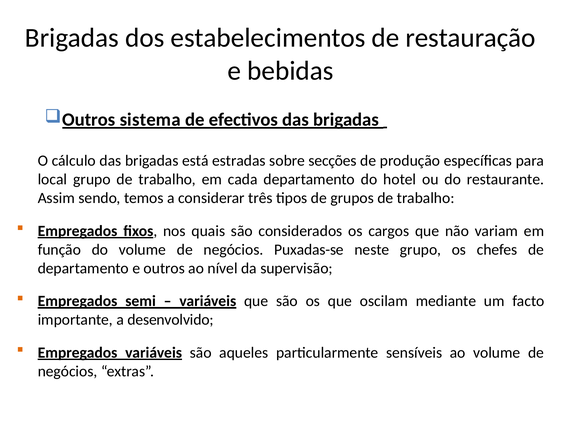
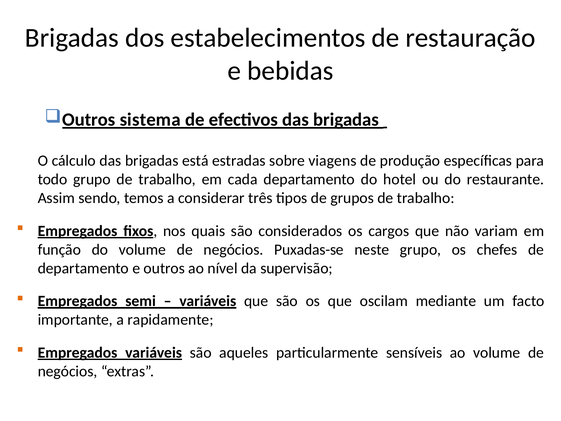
secções: secções -> viagens
local: local -> todo
desenvolvido: desenvolvido -> rapidamente
